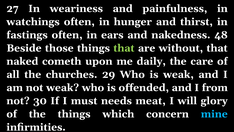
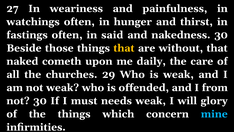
ears: ears -> said
nakedness 48: 48 -> 30
that at (124, 48) colour: light green -> yellow
needs meat: meat -> weak
